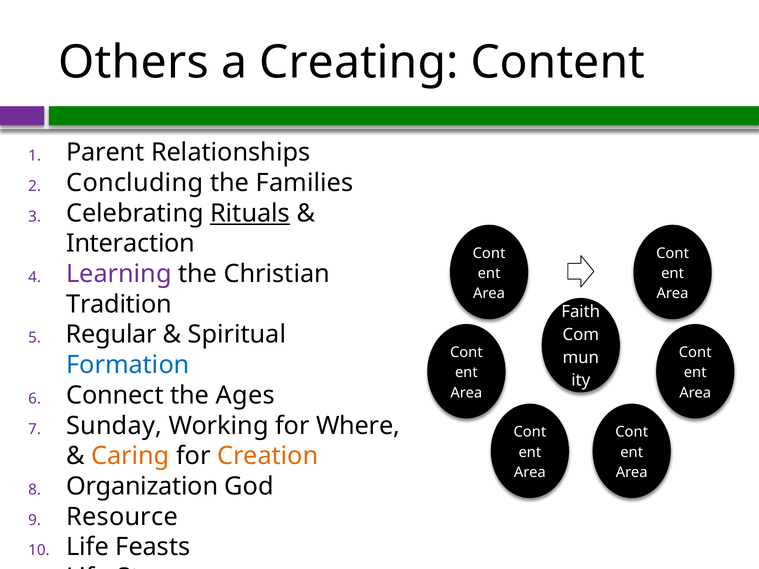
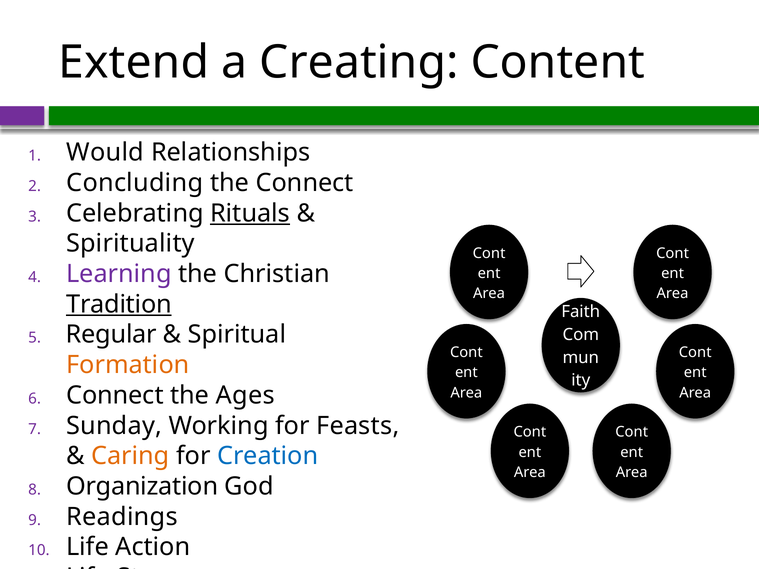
Others: Others -> Extend
Parent: Parent -> Would
the Families: Families -> Connect
Interaction: Interaction -> Spirituality
Tradition underline: none -> present
Formation colour: blue -> orange
Where: Where -> Feasts
Creation colour: orange -> blue
Resource: Resource -> Readings
Feasts: Feasts -> Action
